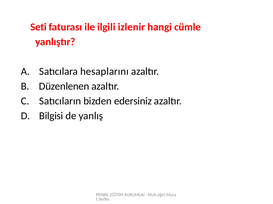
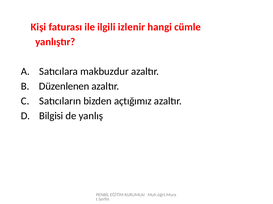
Seti: Seti -> Kişi
hesaplarını: hesaplarını -> makbuzdur
edersiniz: edersiniz -> açtığımız
